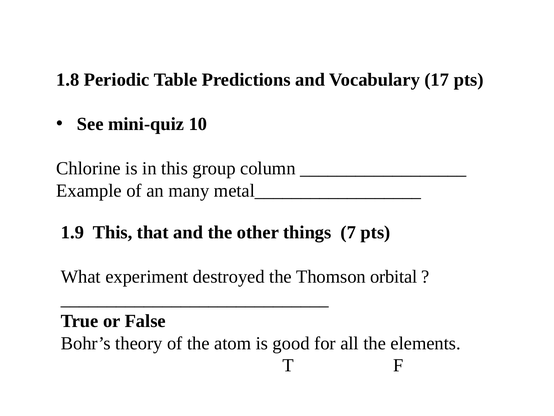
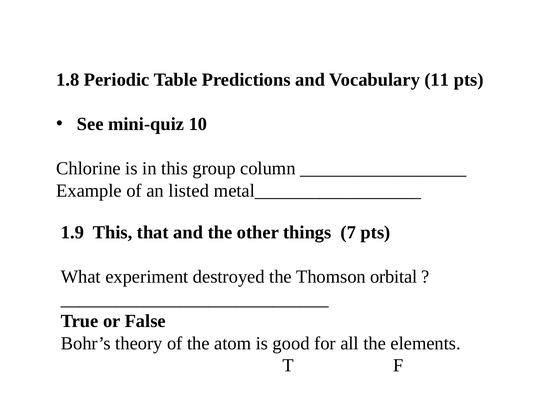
17: 17 -> 11
many: many -> listed
